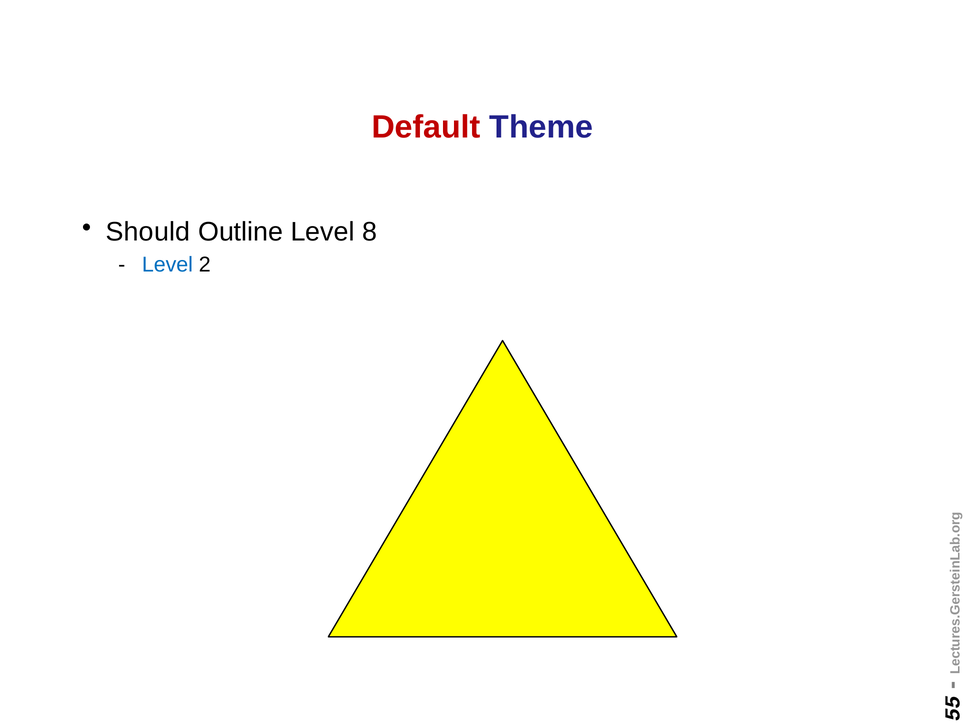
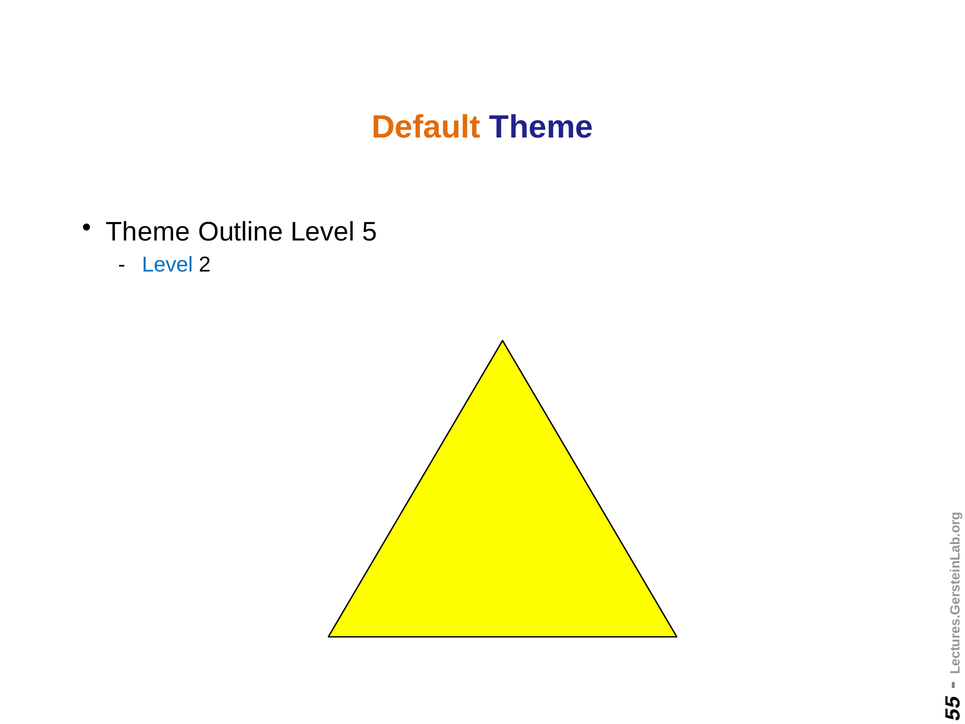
Default colour: red -> orange
Should at (148, 232): Should -> Theme
Level 8: 8 -> 5
